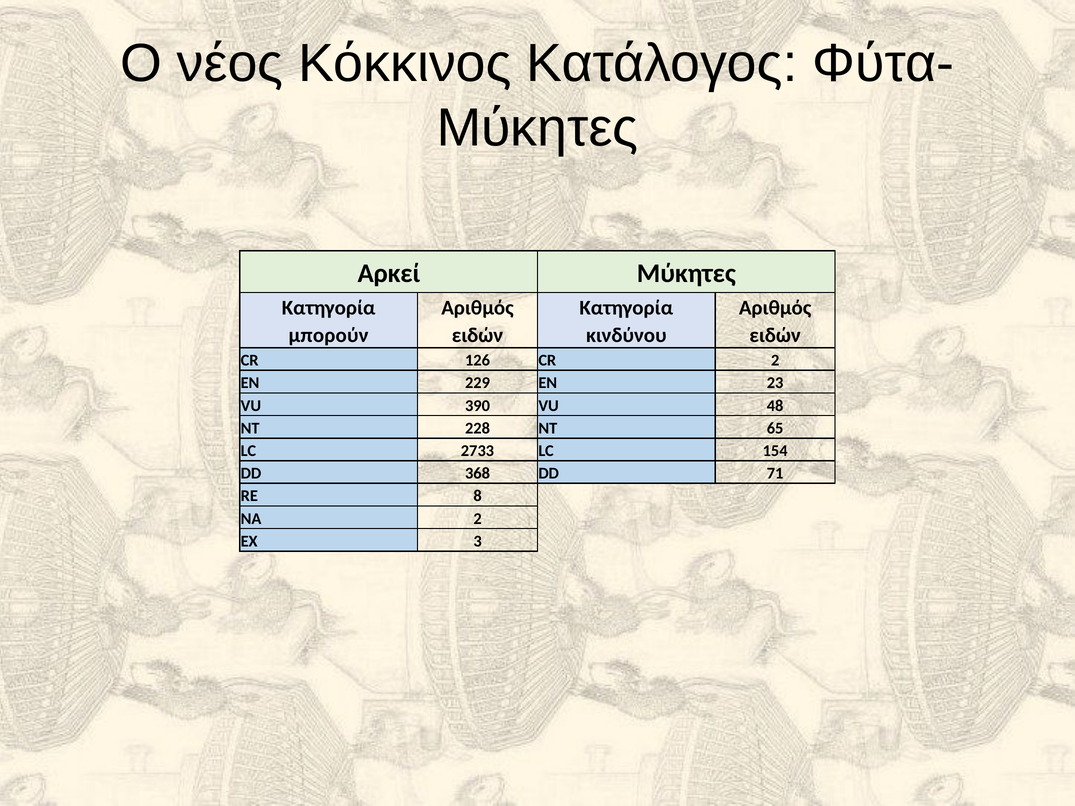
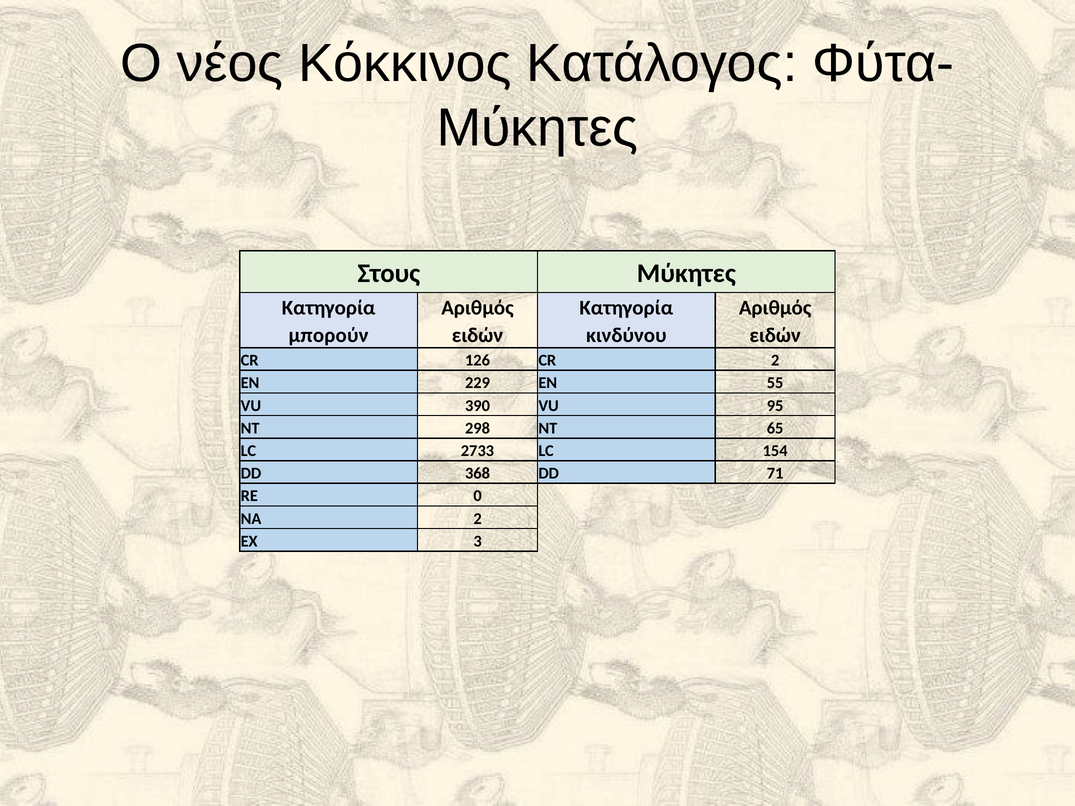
Αρκεί: Αρκεί -> Στους
23: 23 -> 55
48: 48 -> 95
228: 228 -> 298
8: 8 -> 0
